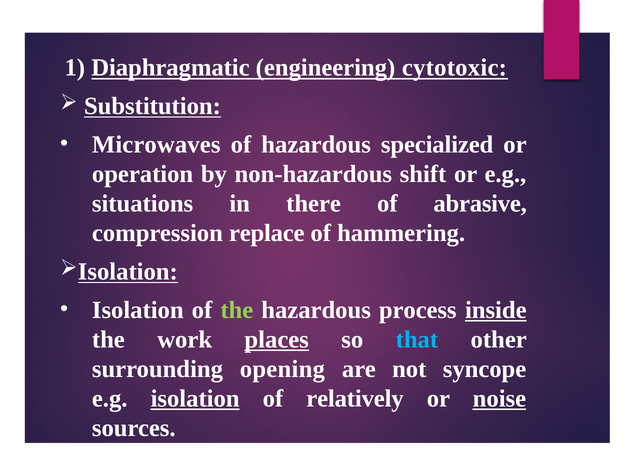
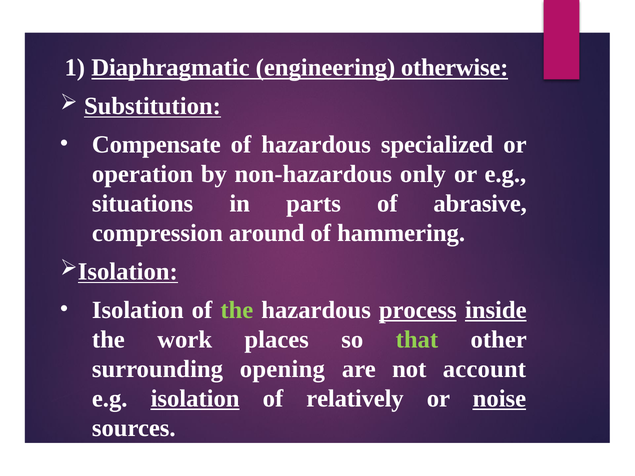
cytotoxic: cytotoxic -> otherwise
Microwaves: Microwaves -> Compensate
shift: shift -> only
there: there -> parts
replace: replace -> around
process underline: none -> present
places underline: present -> none
that colour: light blue -> light green
syncope: syncope -> account
